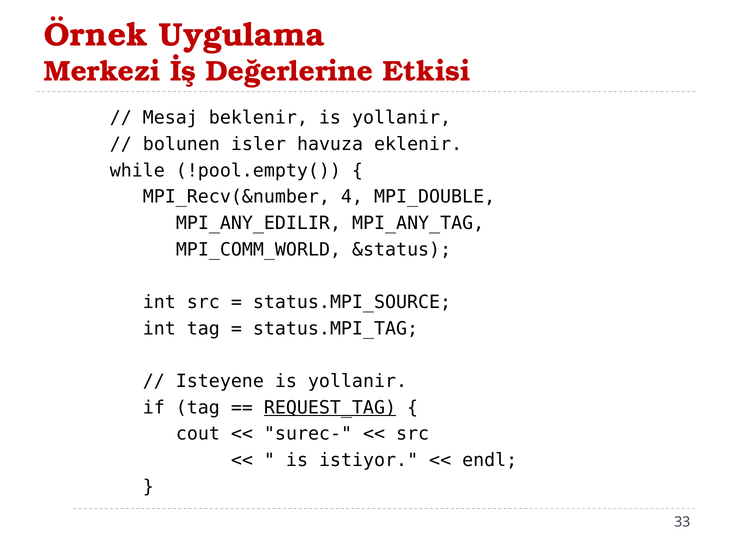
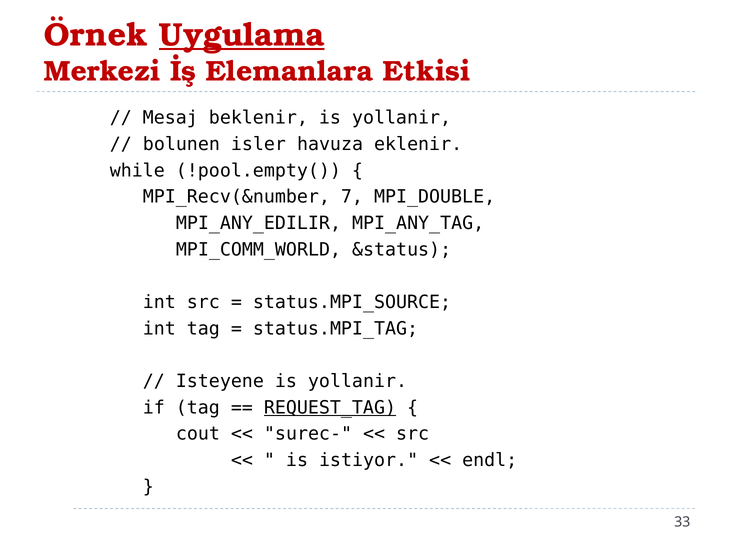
Uygulama underline: none -> present
Değerlerine: Değerlerine -> Elemanlara
4: 4 -> 7
